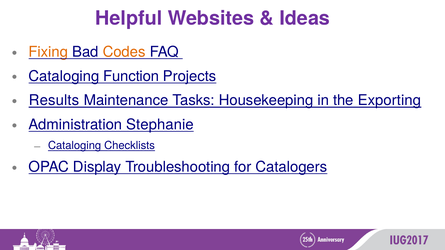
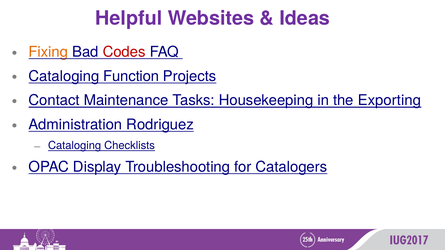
Codes colour: orange -> red
Results: Results -> Contact
Stephanie: Stephanie -> Rodriguez
